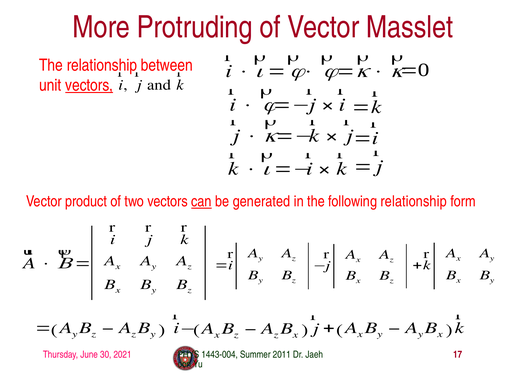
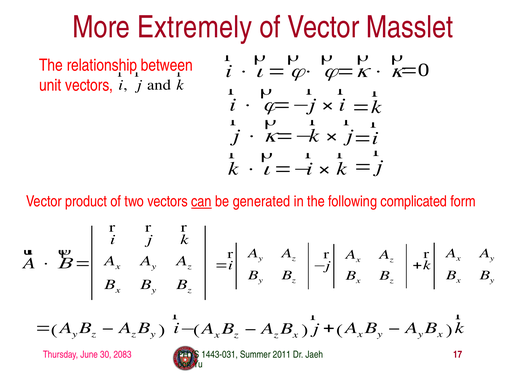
Protruding: Protruding -> Extremely
vectors at (89, 85) underline: present -> none
following relationship: relationship -> complicated
2021: 2021 -> 2083
1443-004: 1443-004 -> 1443-031
